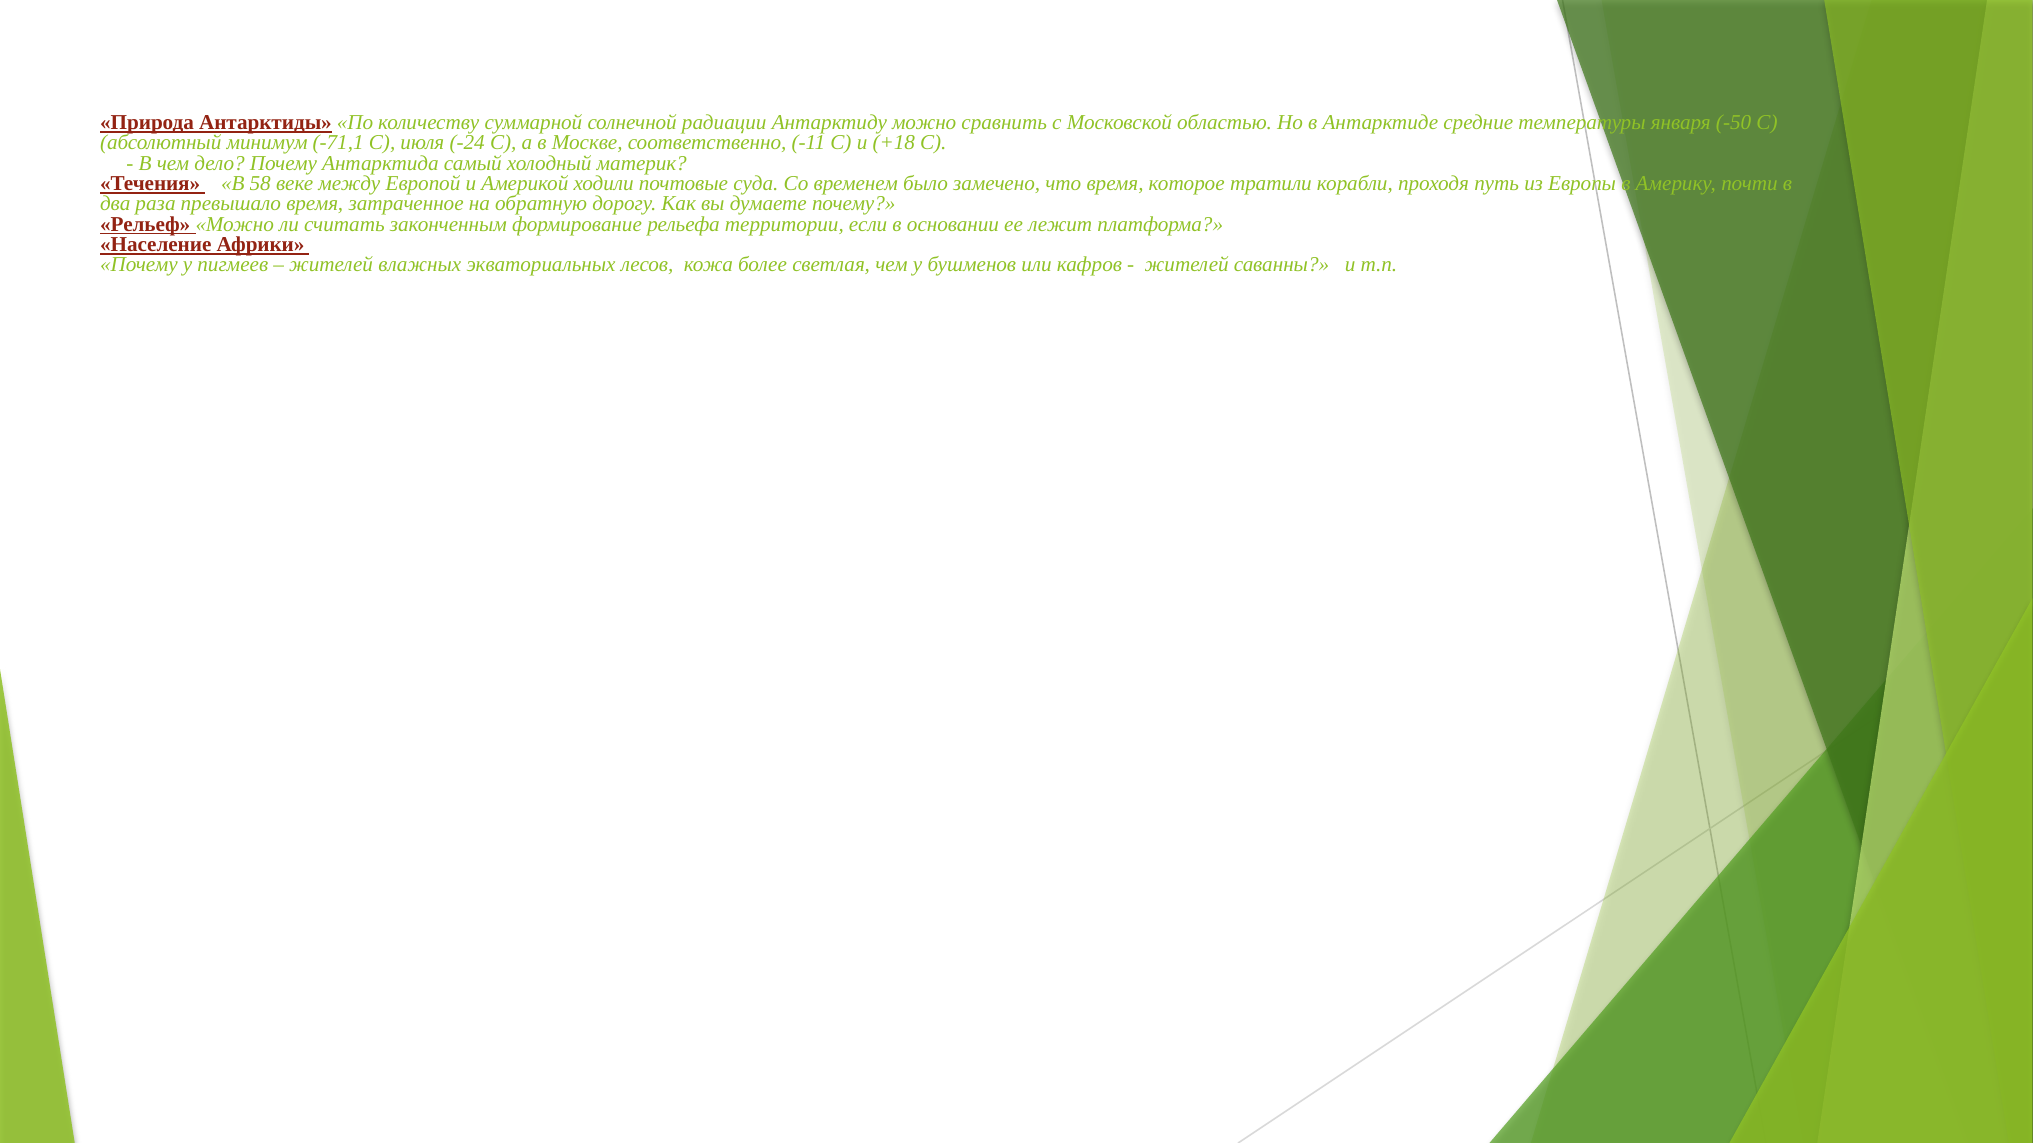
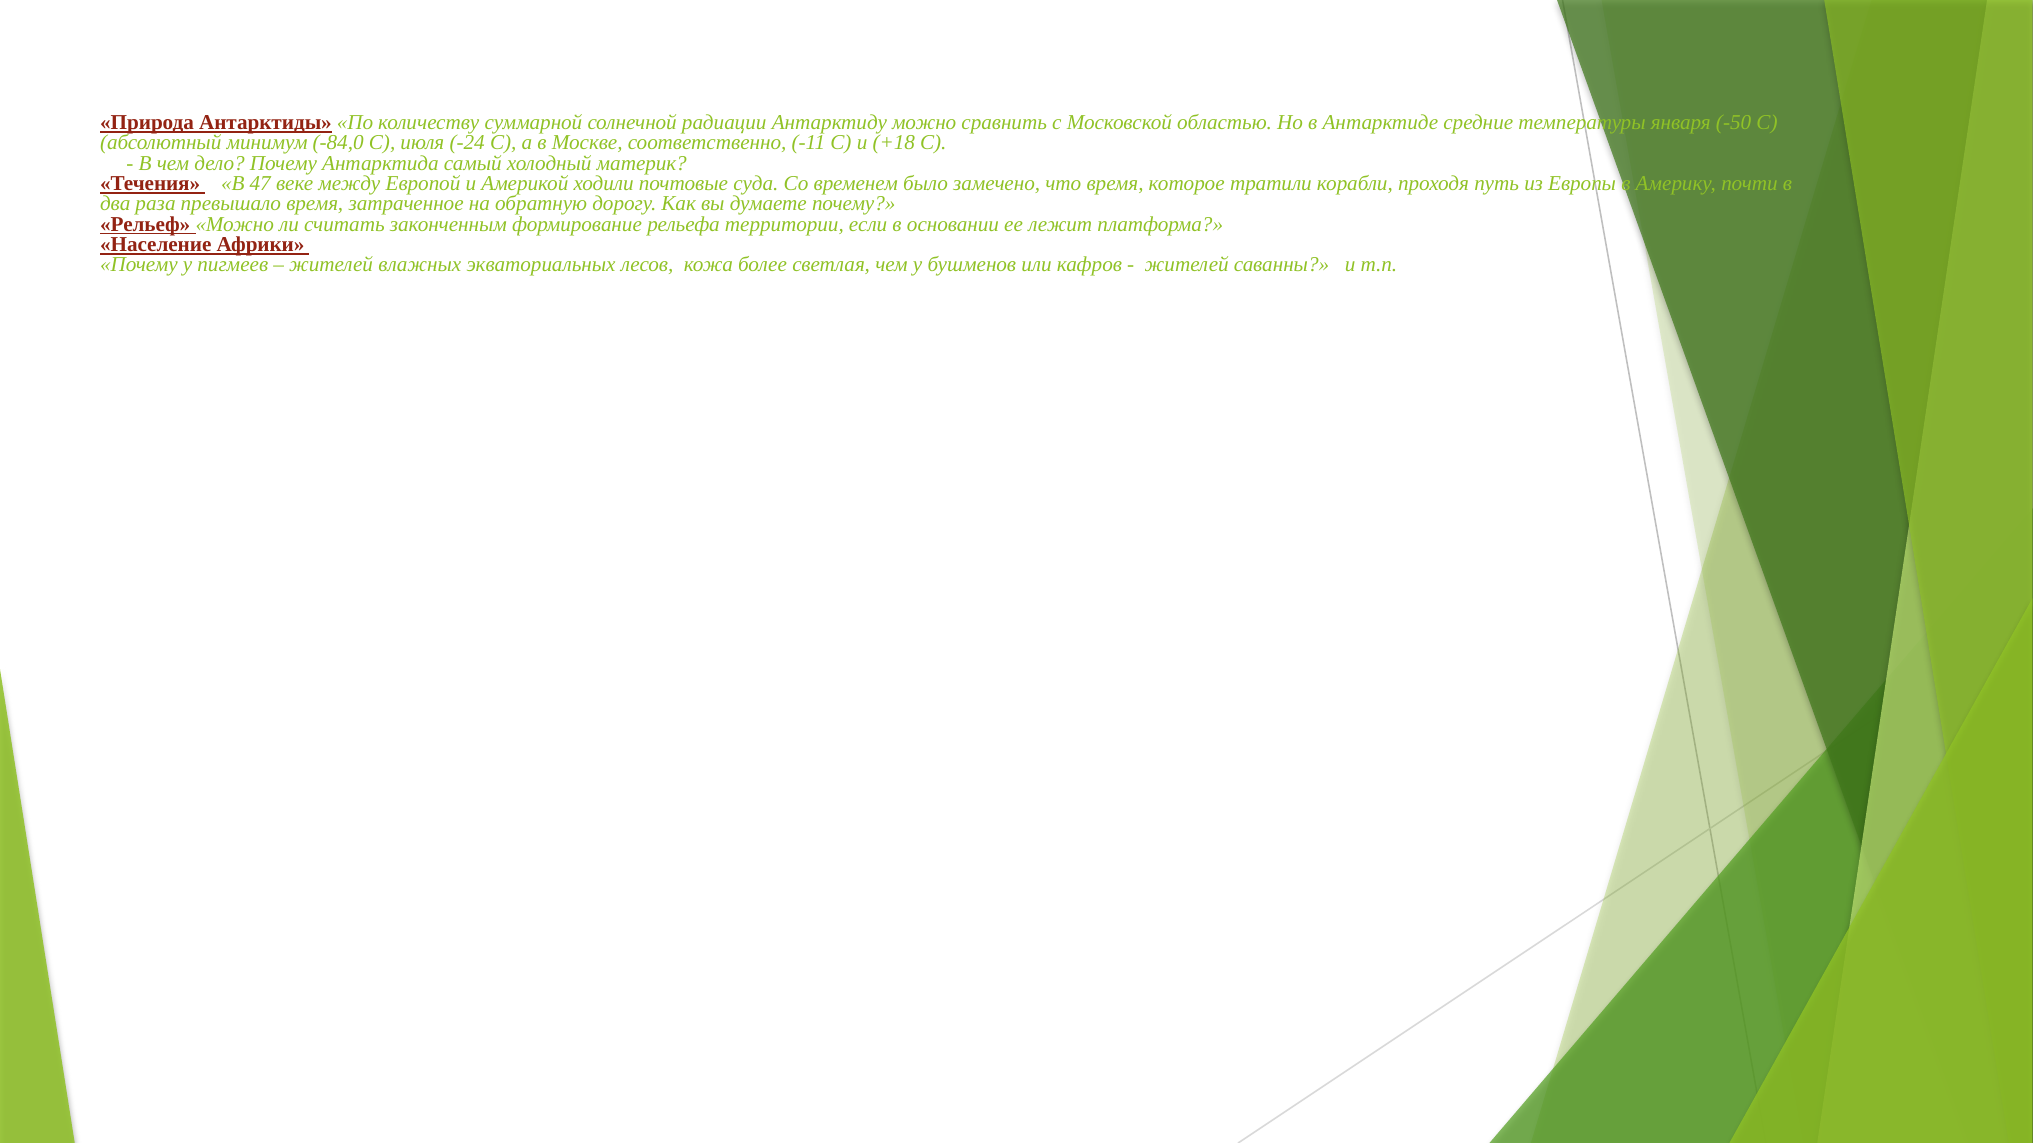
-71,1: -71,1 -> -84,0
58: 58 -> 47
